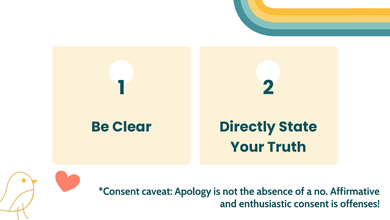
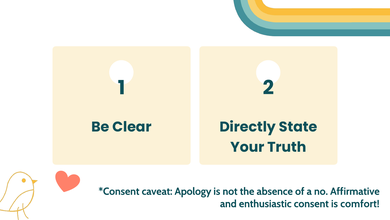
offenses: offenses -> comfort
